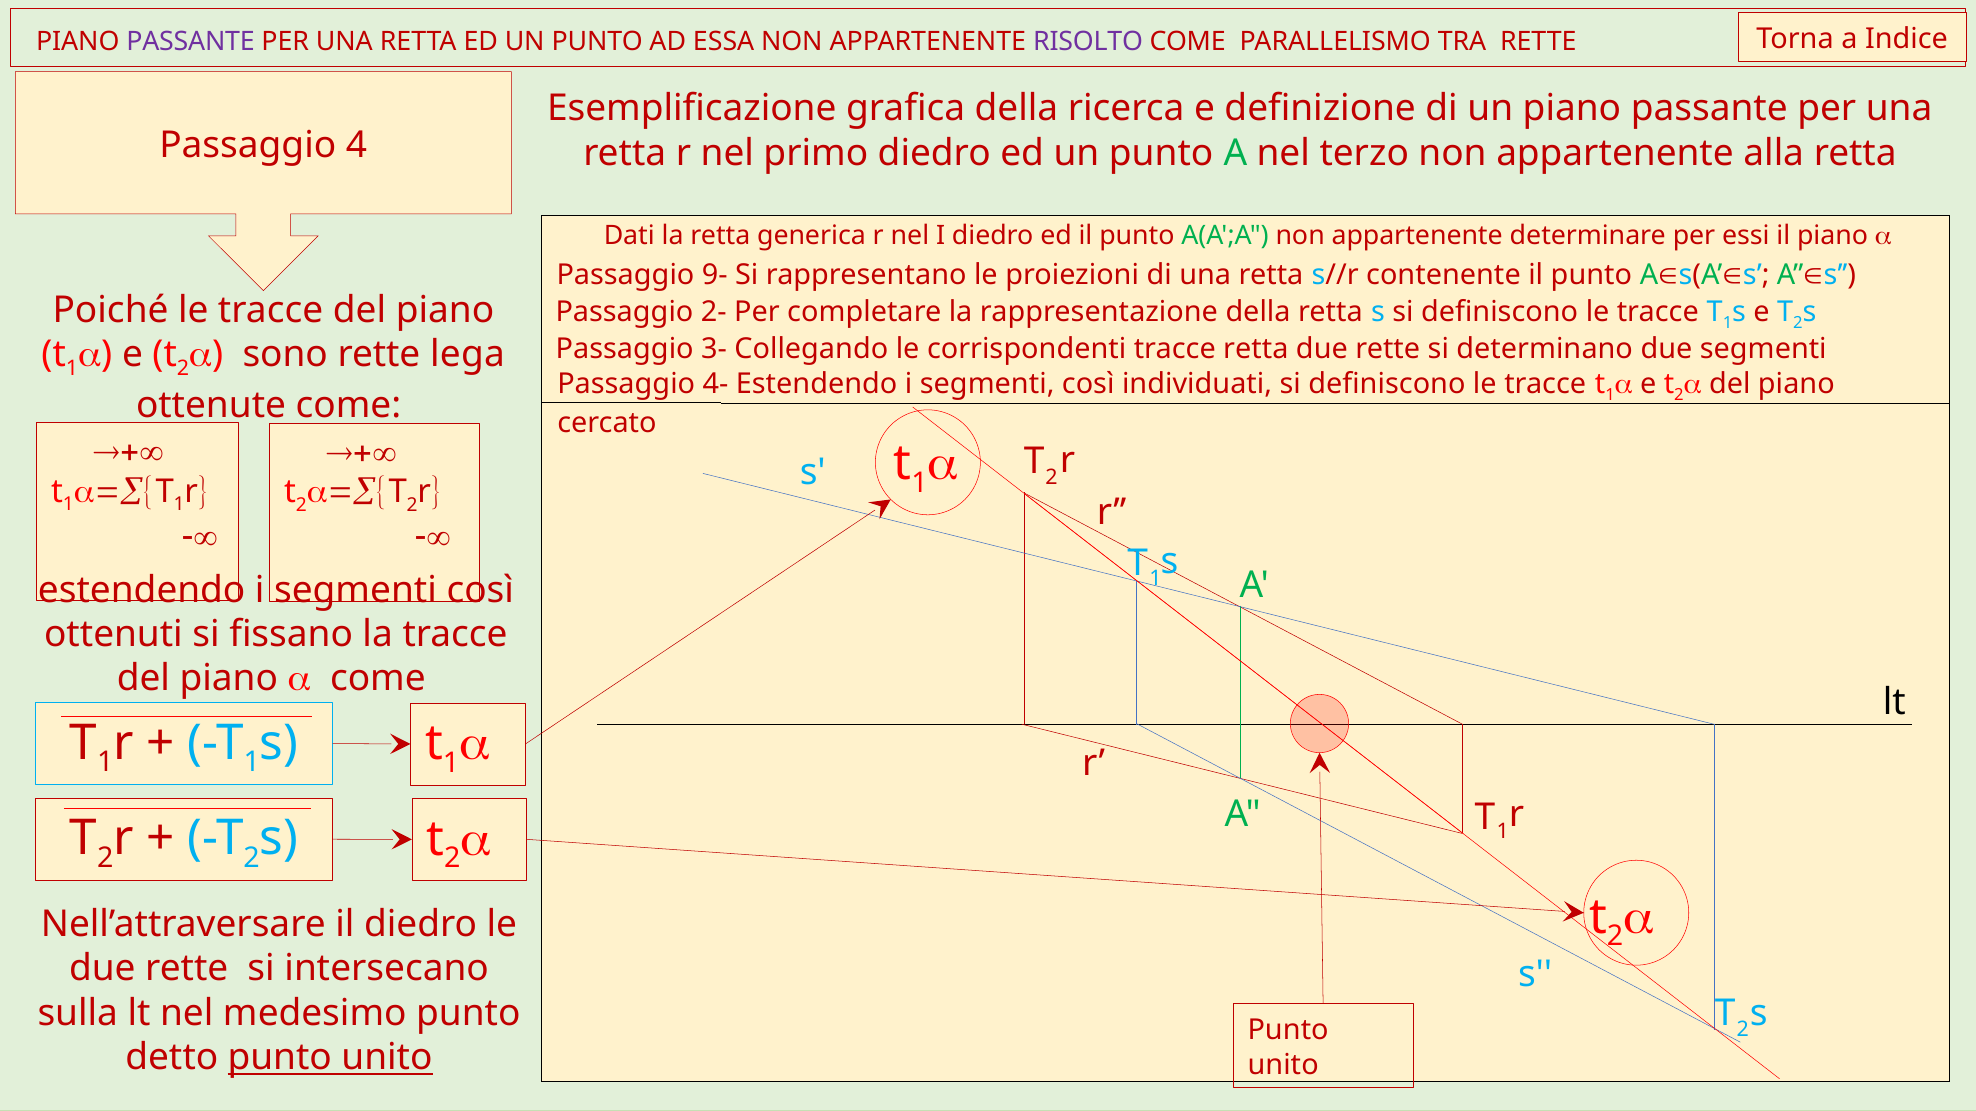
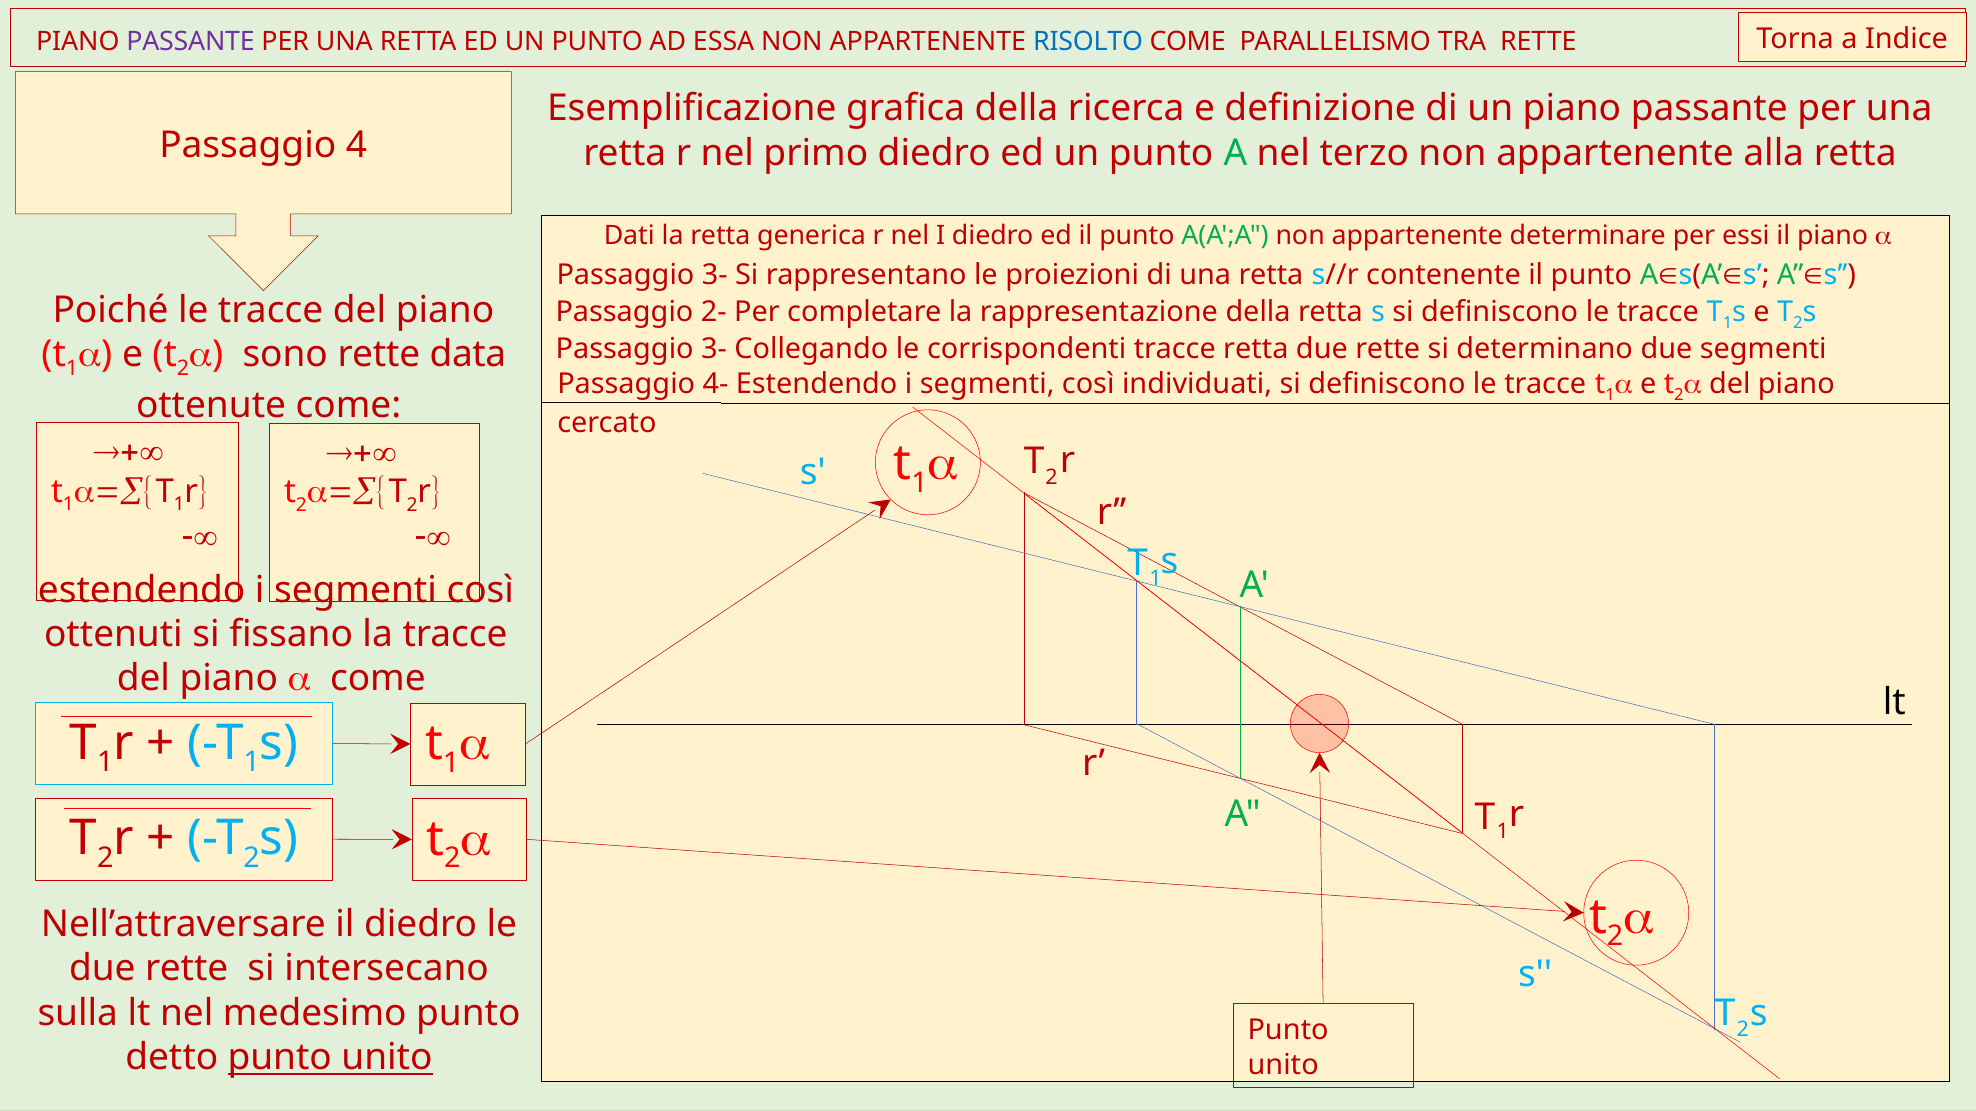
RISOLTO colour: purple -> blue
9- at (715, 275): 9- -> 3-
lega: lega -> data
